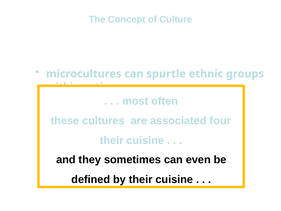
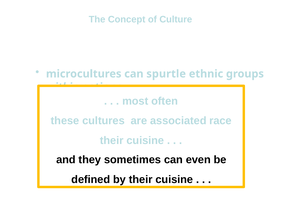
four: four -> race
